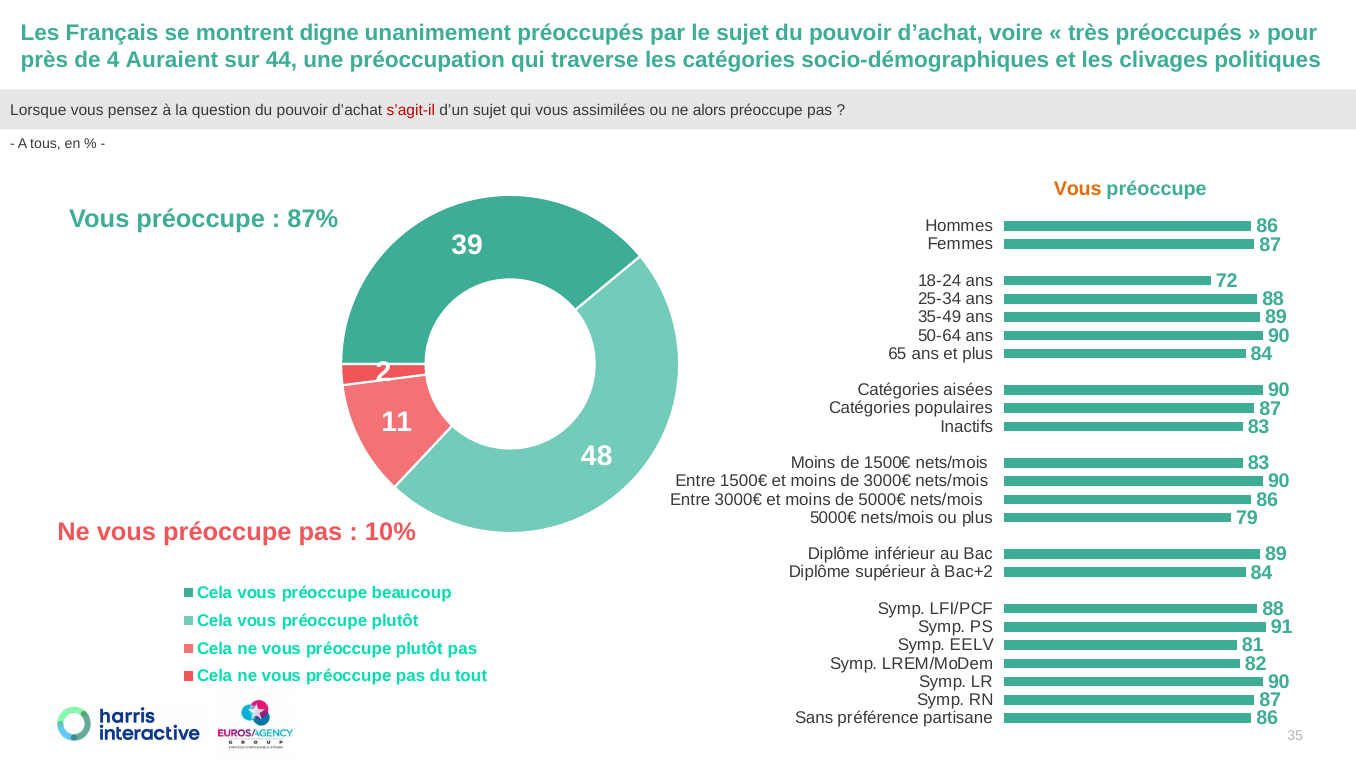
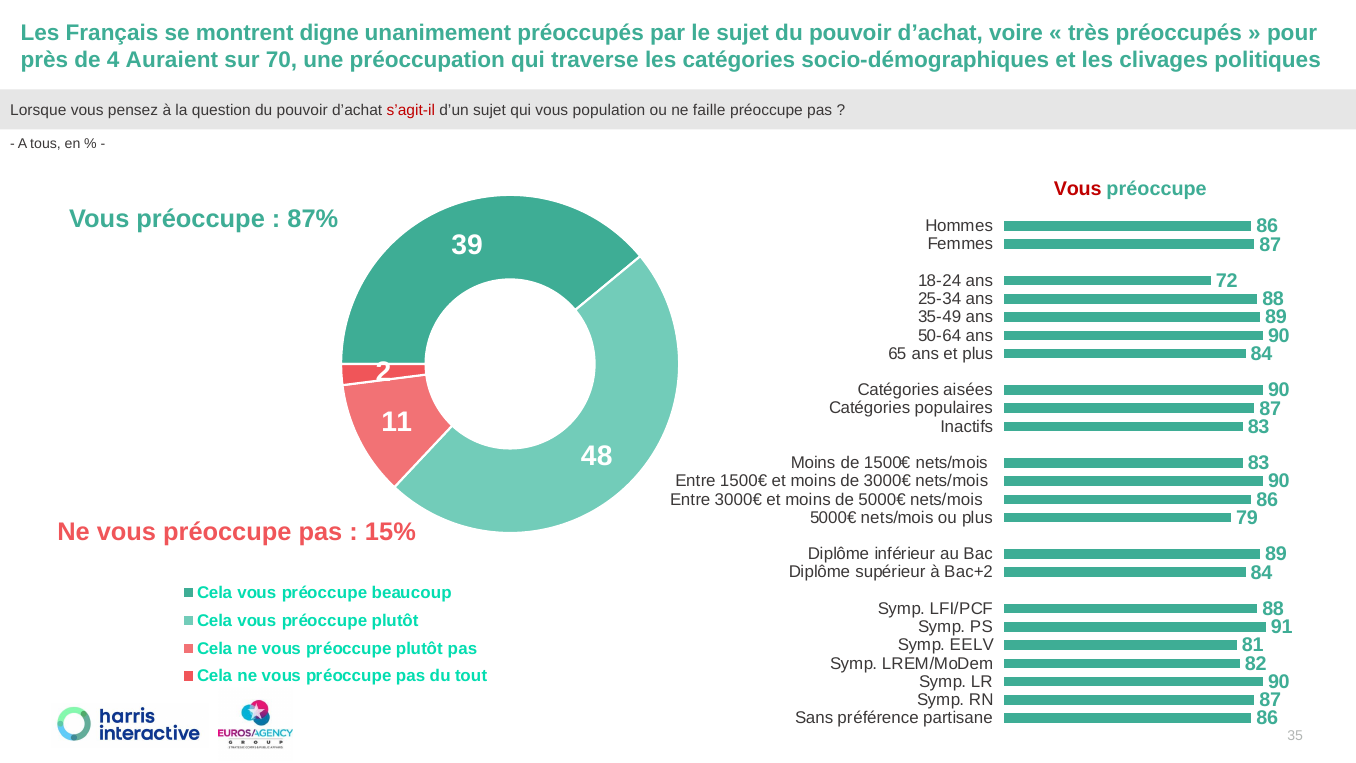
44: 44 -> 70
assimilées: assimilées -> population
alors: alors -> faille
Vous at (1078, 189) colour: orange -> red
10%: 10% -> 15%
